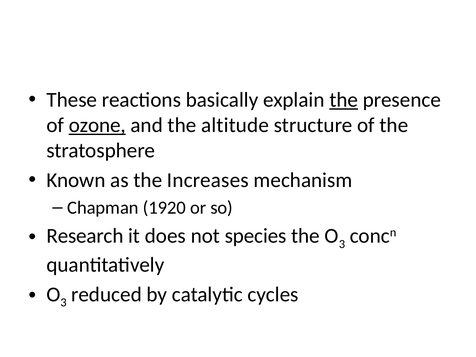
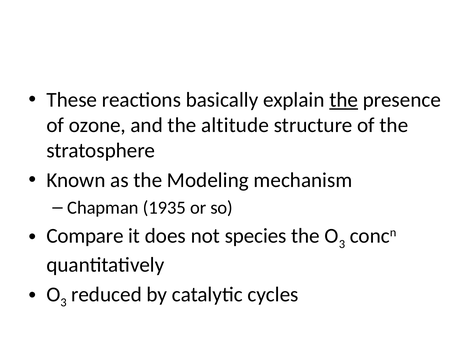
ozone underline: present -> none
Increases: Increases -> Modeling
1920: 1920 -> 1935
Research: Research -> Compare
